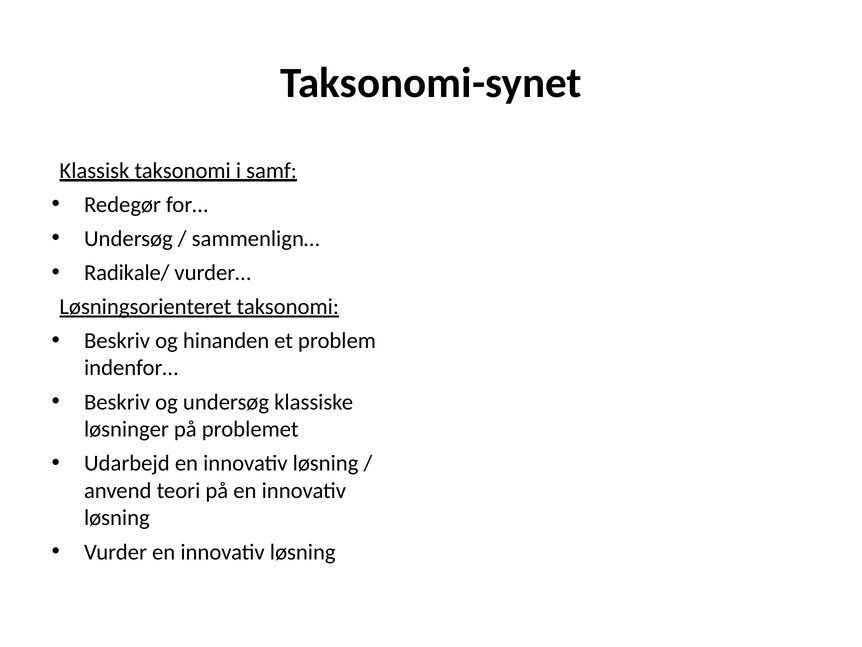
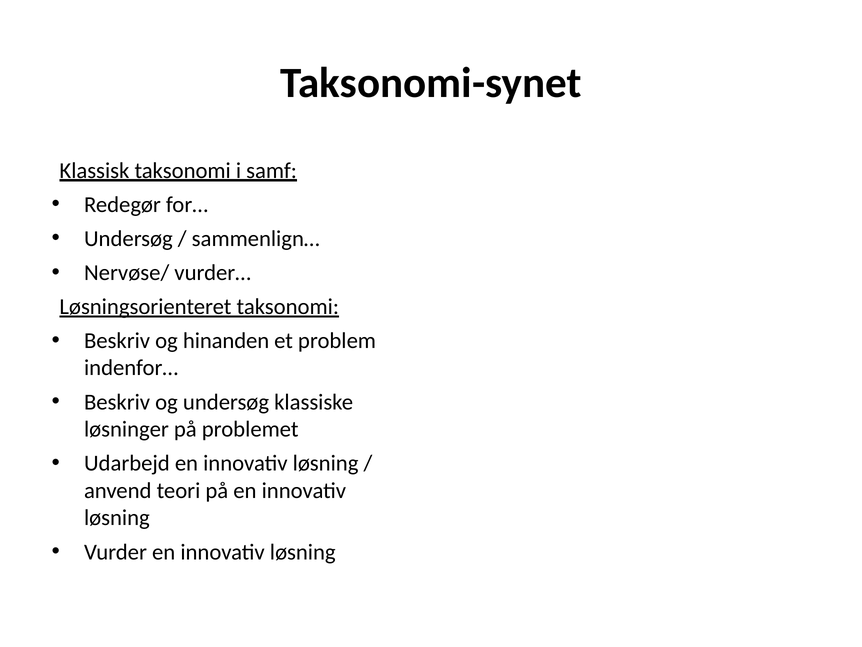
Radikale/: Radikale/ -> Nervøse/
